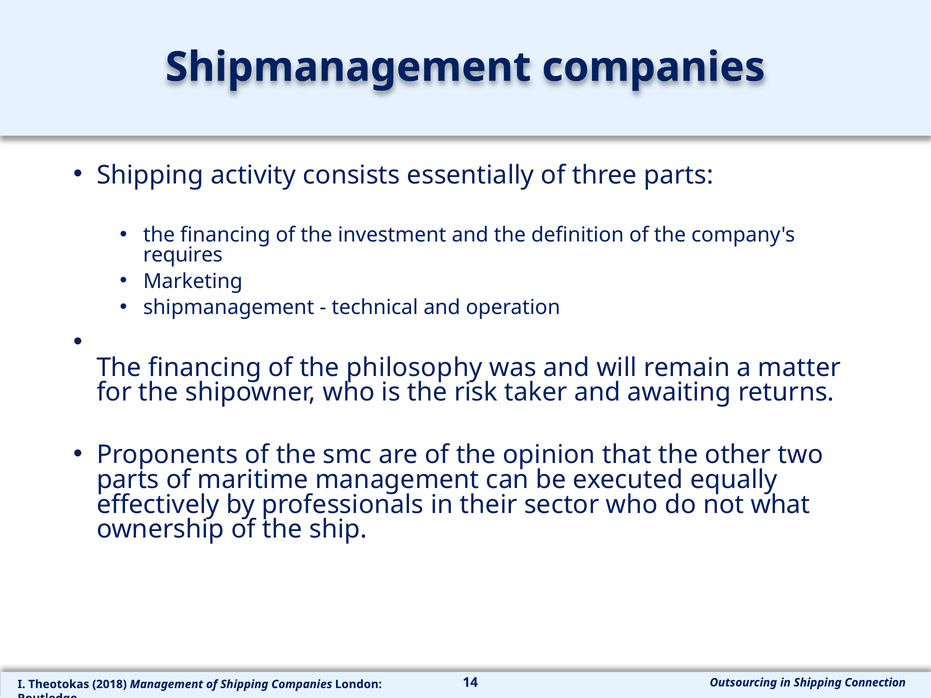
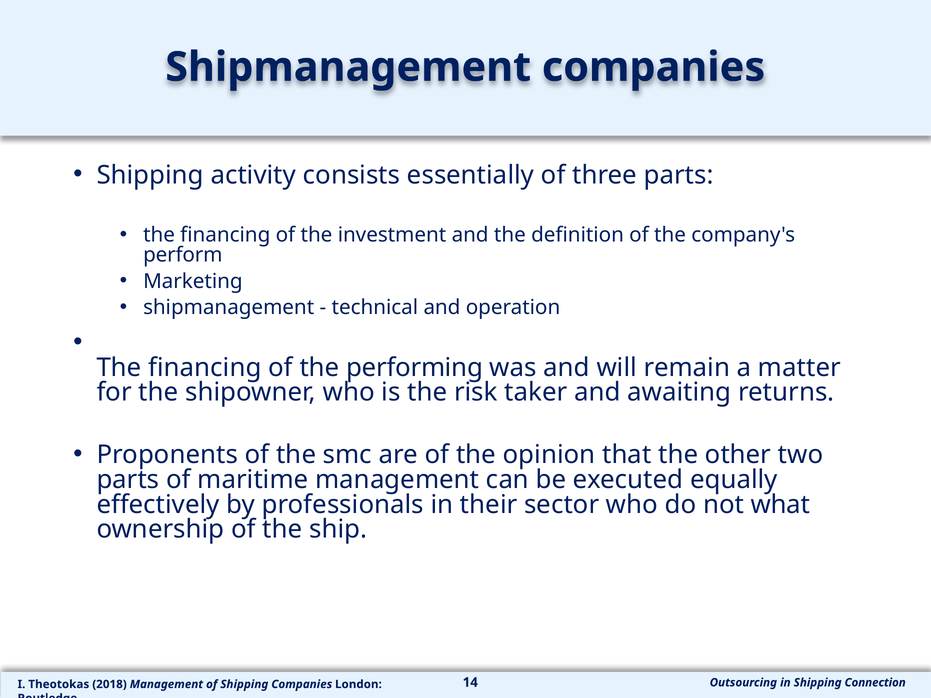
requires: requires -> perform
philosophy: philosophy -> performing
